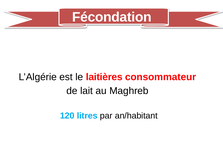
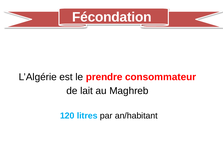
laitières: laitières -> prendre
